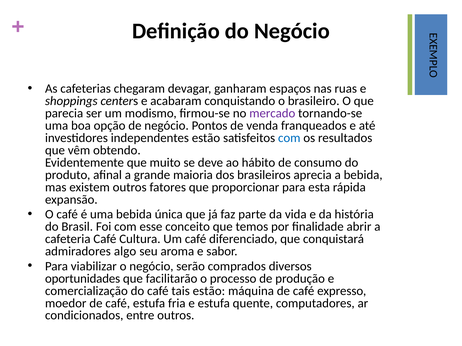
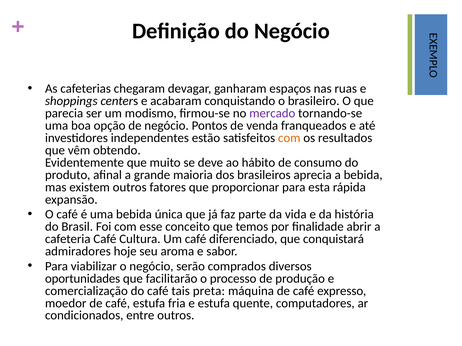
com at (289, 138) colour: blue -> orange
algo: algo -> hoje
tais estão: estão -> preta
